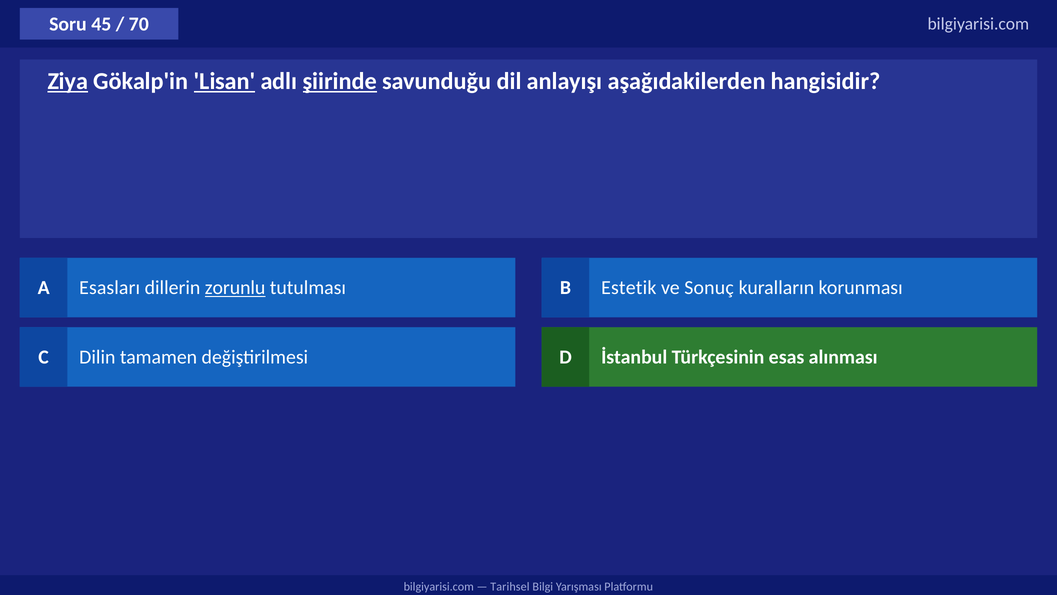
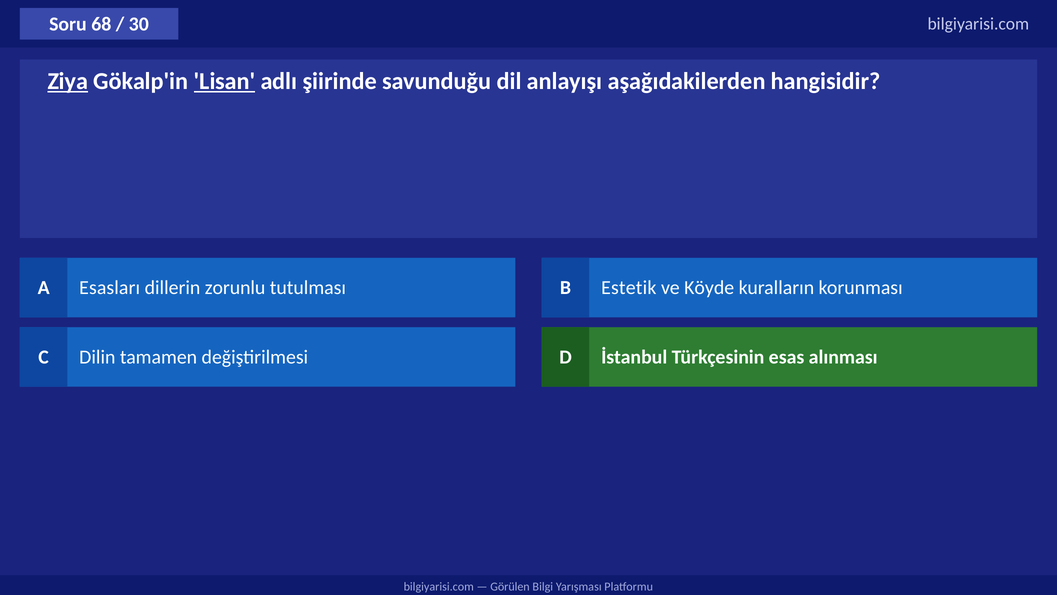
45: 45 -> 68
70: 70 -> 30
şiirinde underline: present -> none
zorunlu underline: present -> none
Sonuç: Sonuç -> Köyde
Tarihsel: Tarihsel -> Görülen
